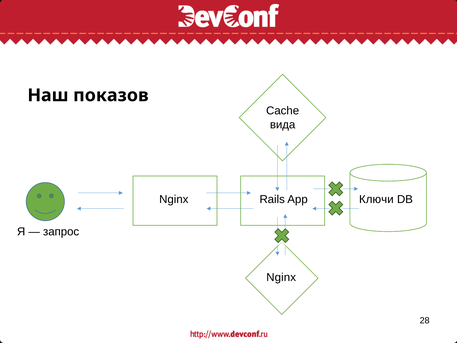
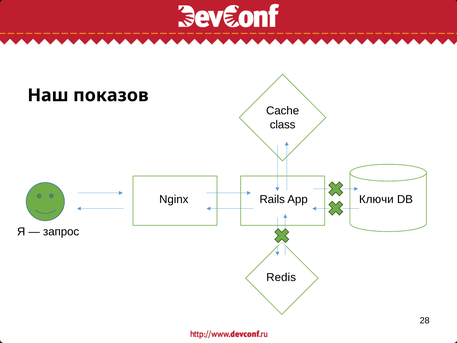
вида: вида -> class
Nginx at (281, 277): Nginx -> Redis
